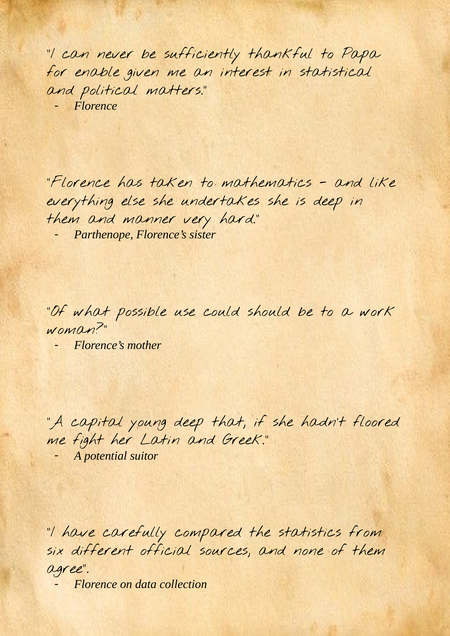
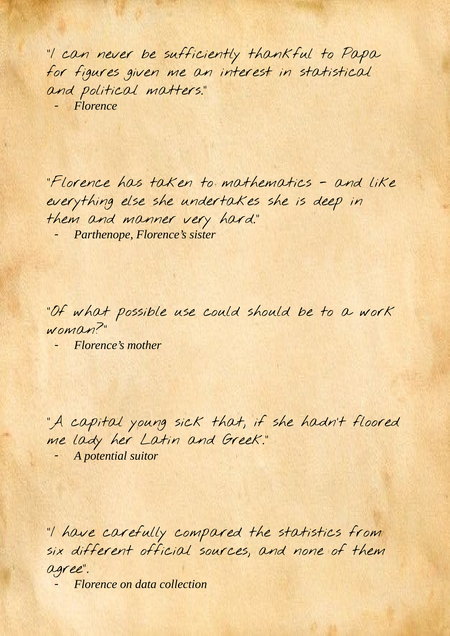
enable: enable -> figures
young deep: deep -> sick
fight: fight -> lady
